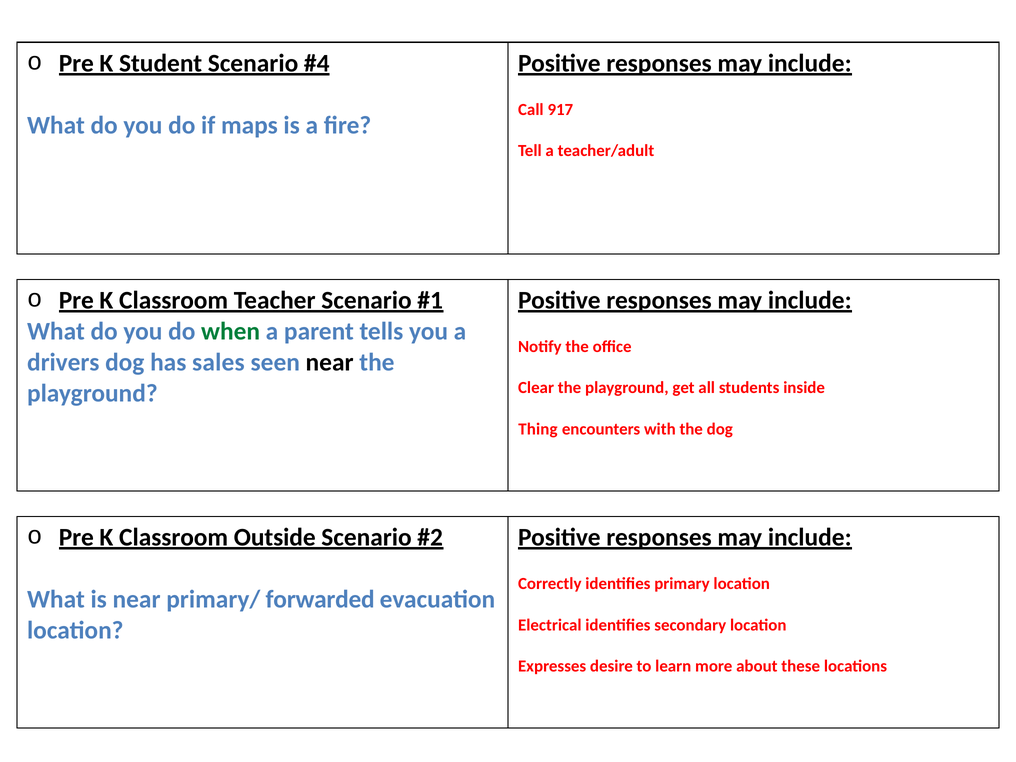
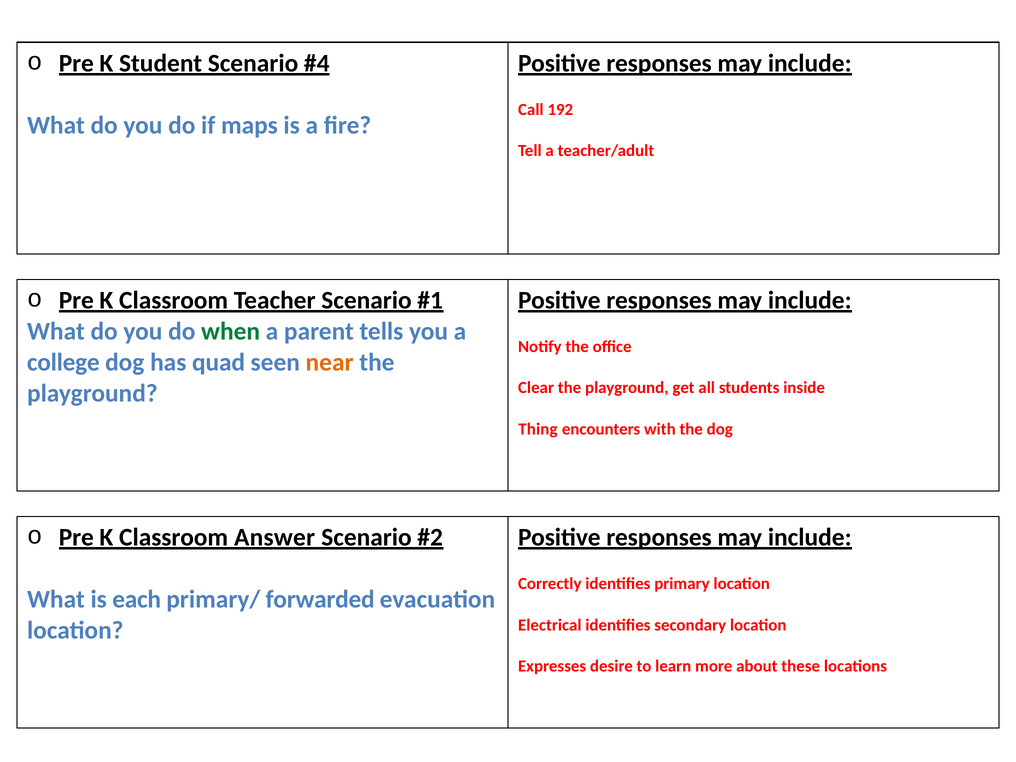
917: 917 -> 192
drivers: drivers -> college
sales: sales -> quad
near at (330, 362) colour: black -> orange
Outside: Outside -> Answer
is near: near -> each
